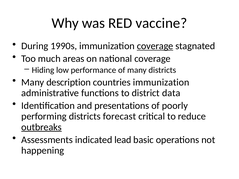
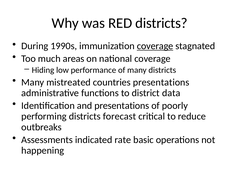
RED vaccine: vaccine -> districts
description: description -> mistreated
countries immunization: immunization -> presentations
outbreaks underline: present -> none
lead: lead -> rate
